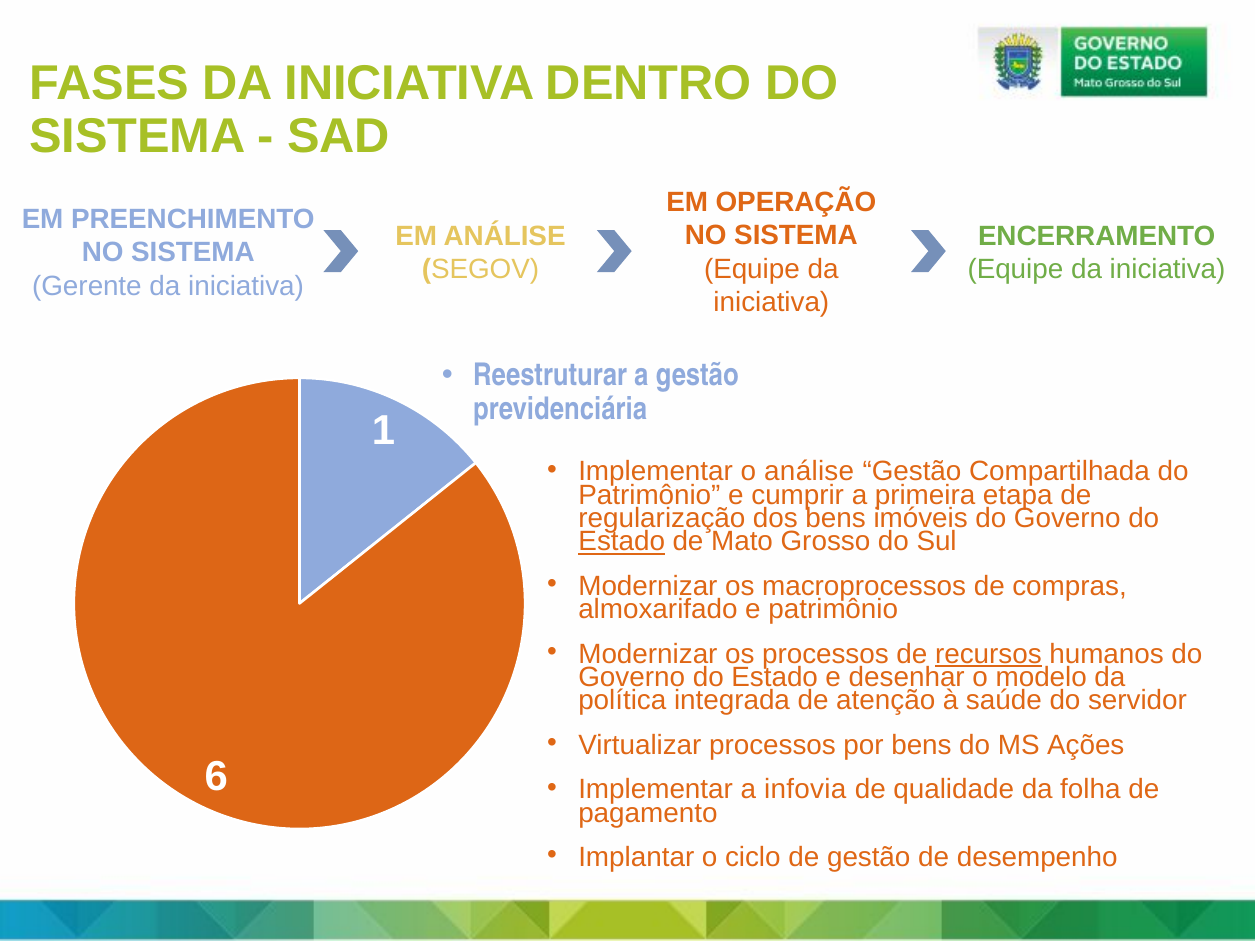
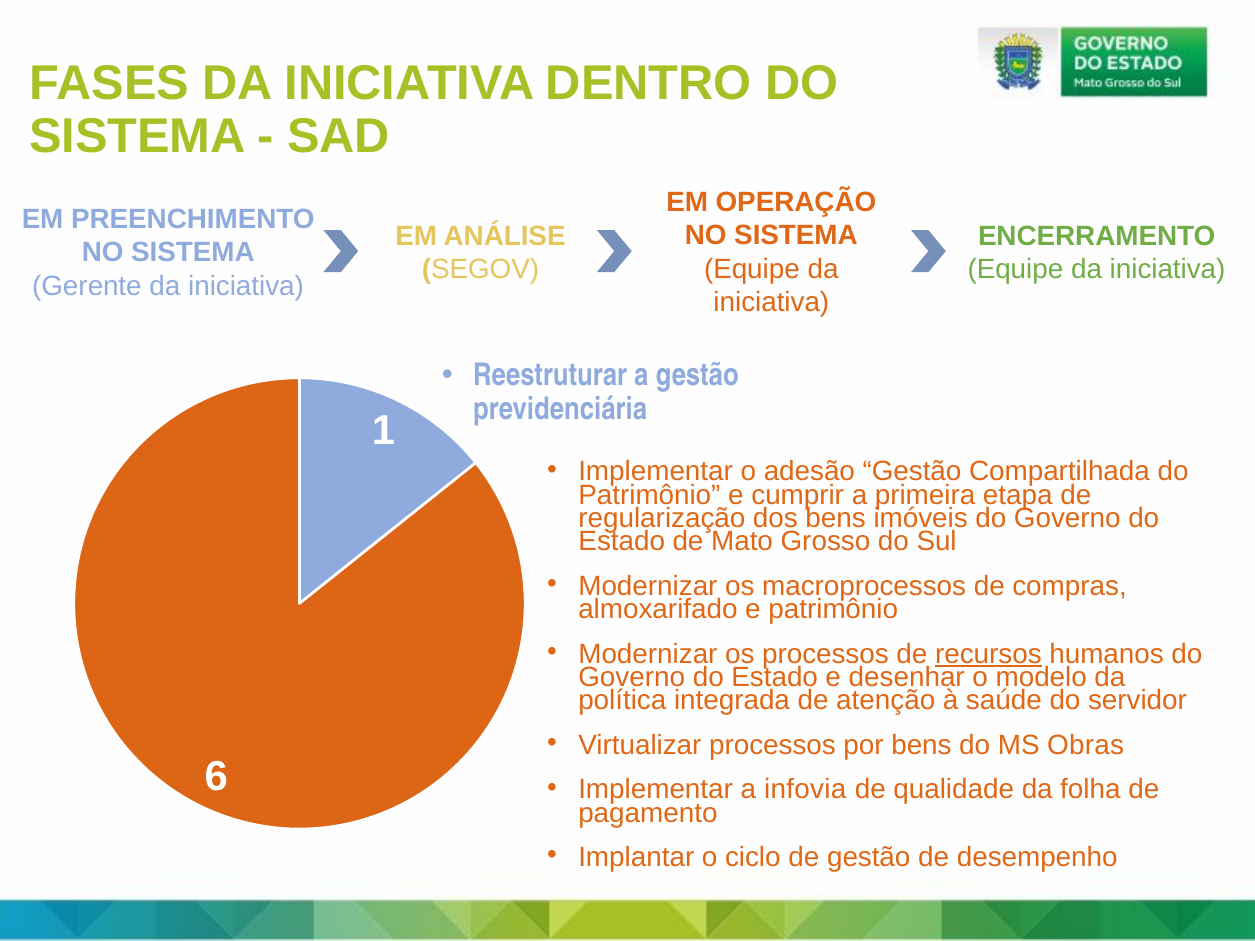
o análise: análise -> adesão
Estado at (622, 542) underline: present -> none
Ações: Ações -> Obras
